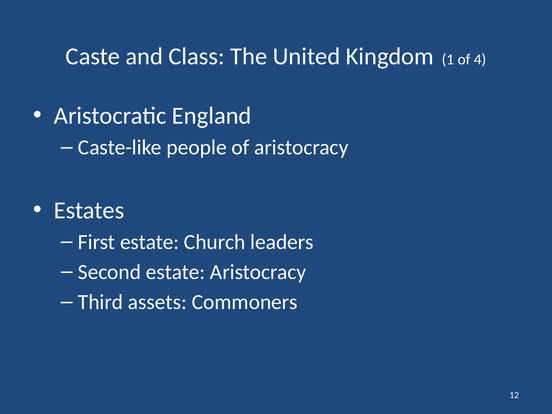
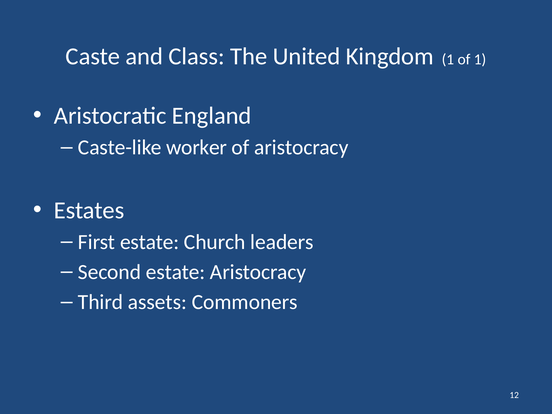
of 4: 4 -> 1
people: people -> worker
